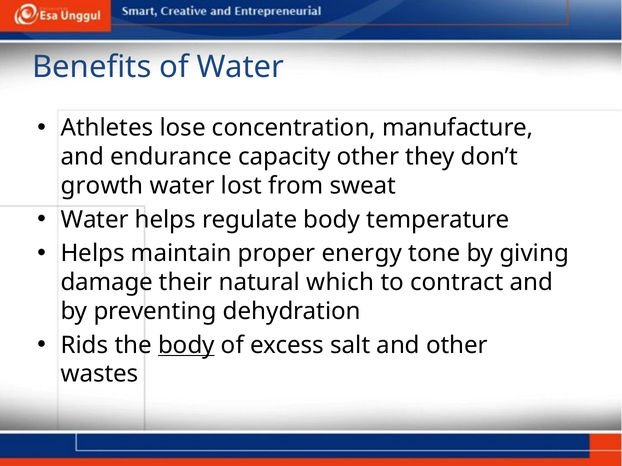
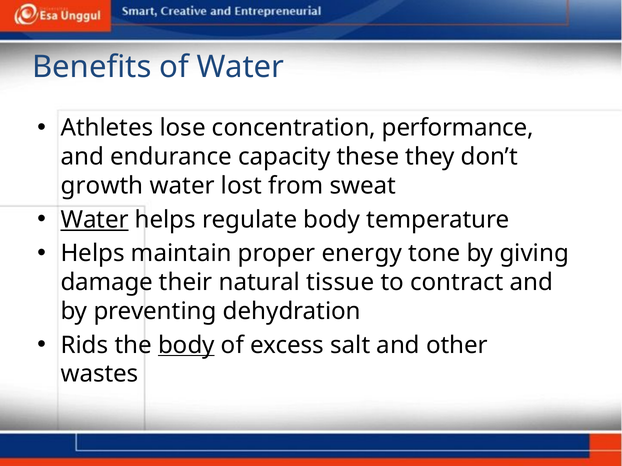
manufacture: manufacture -> performance
capacity other: other -> these
Water at (95, 220) underline: none -> present
which: which -> tissue
